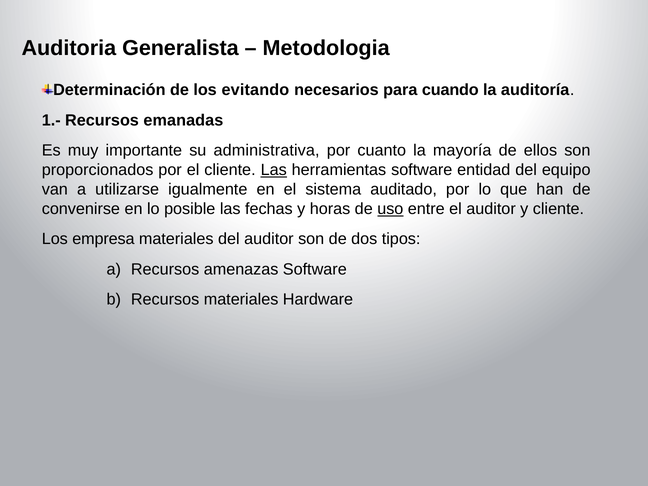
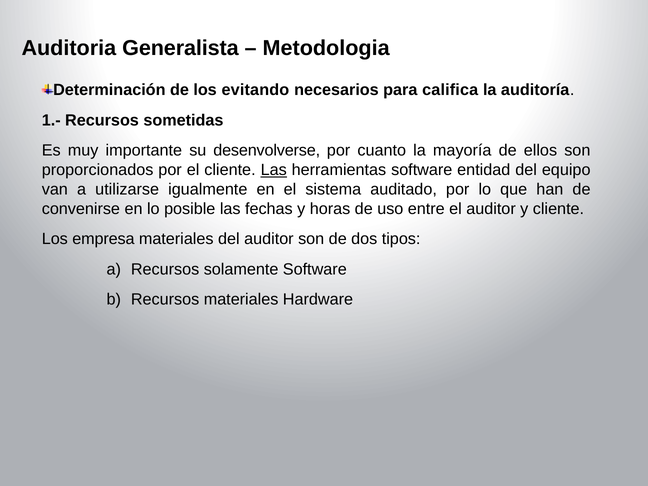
cuando: cuando -> califica
emanadas: emanadas -> sometidas
administrativa: administrativa -> desenvolverse
uso underline: present -> none
amenazas: amenazas -> solamente
